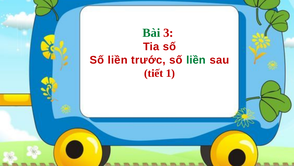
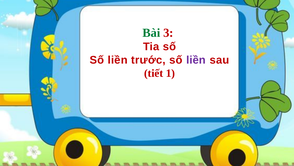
liền at (196, 60) colour: green -> purple
